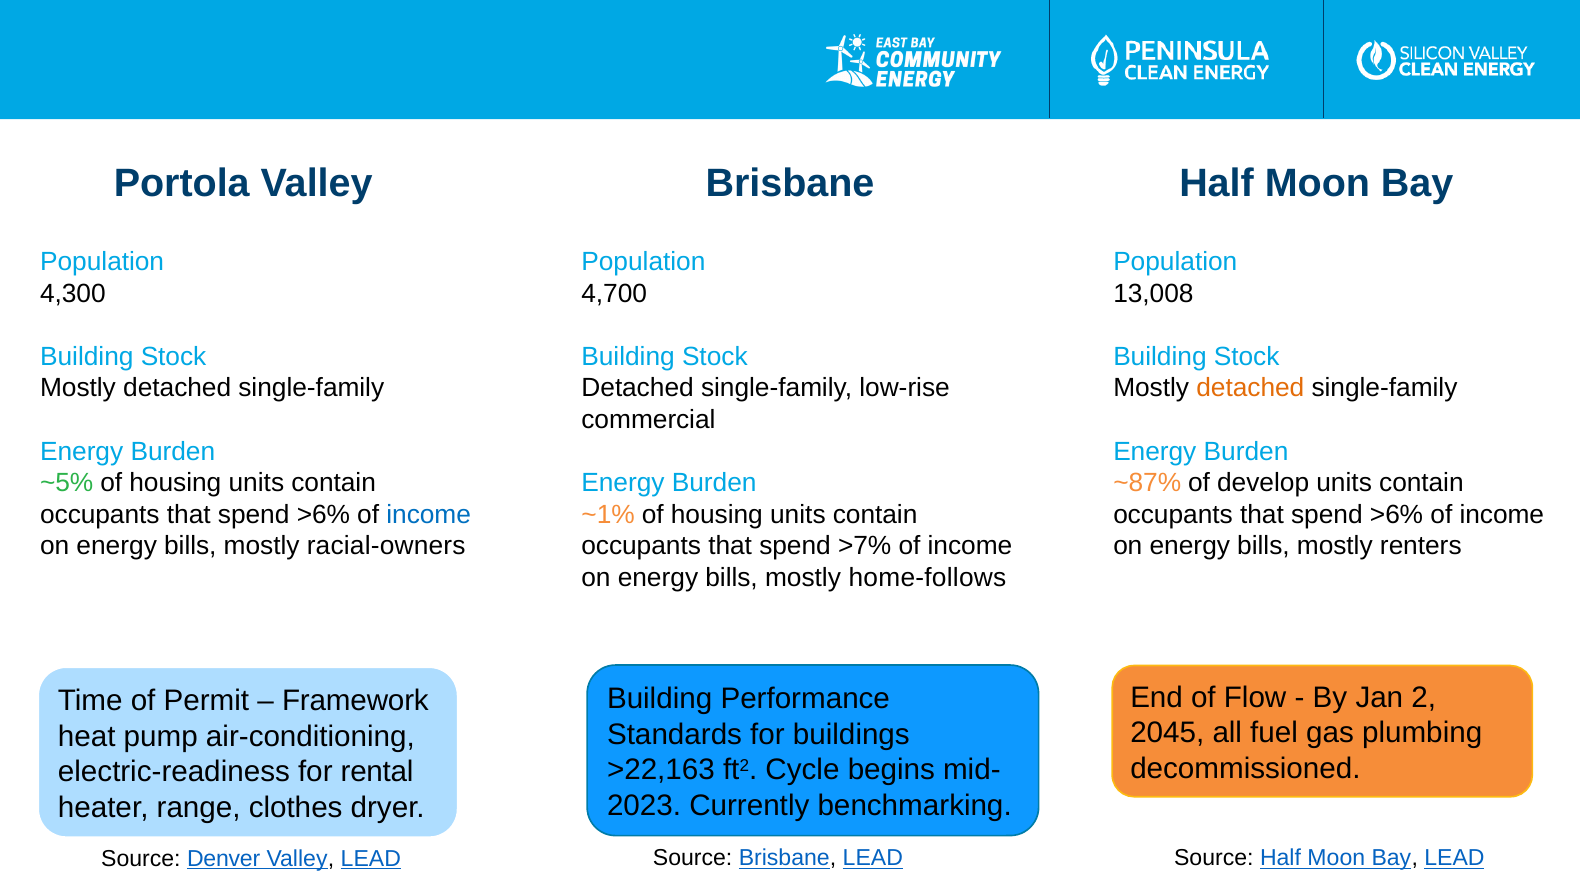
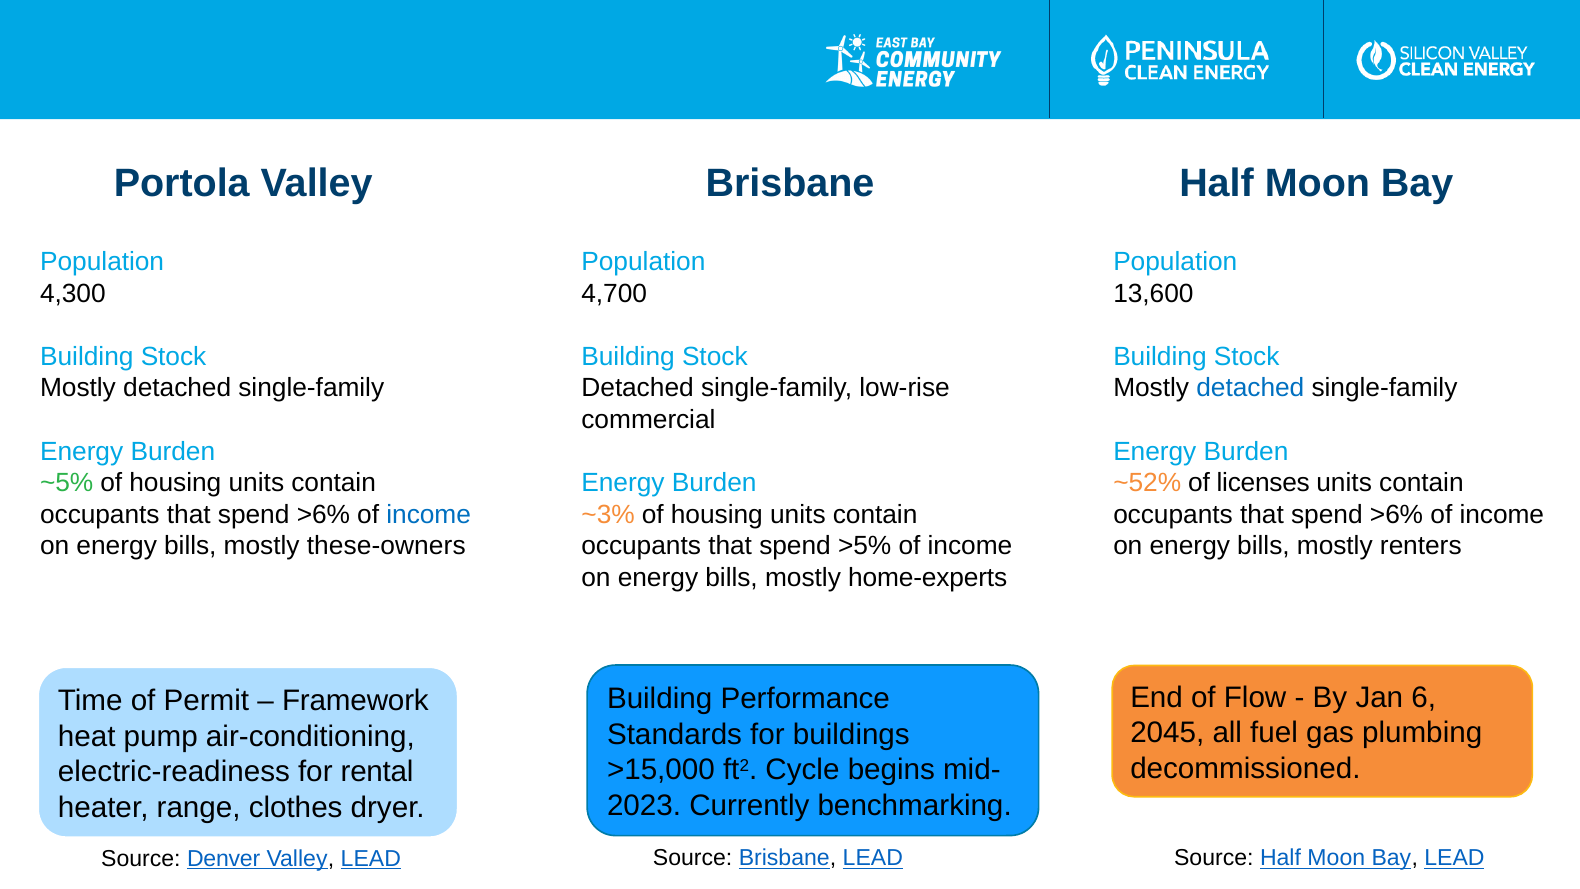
13,008: 13,008 -> 13,600
detached at (1250, 388) colour: orange -> blue
~87%: ~87% -> ~52%
develop: develop -> licenses
~1%: ~1% -> ~3%
racial-owners: racial-owners -> these-owners
>7%: >7% -> >5%
home-follows: home-follows -> home-experts
2: 2 -> 6
>22,163: >22,163 -> >15,000
